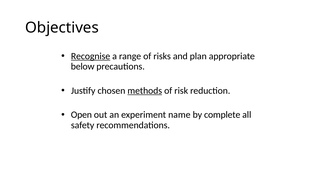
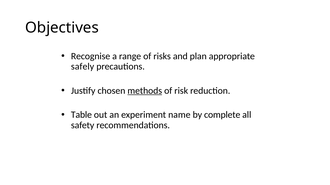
Recognise underline: present -> none
below: below -> safely
Open: Open -> Table
